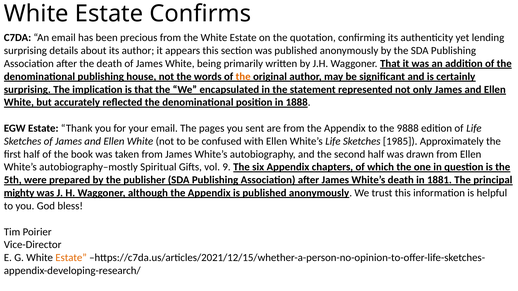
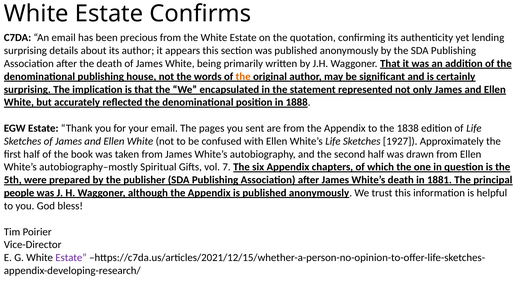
9888: 9888 -> 1838
1985: 1985 -> 1927
9: 9 -> 7
mighty: mighty -> people
Estate at (71, 258) colour: orange -> purple
